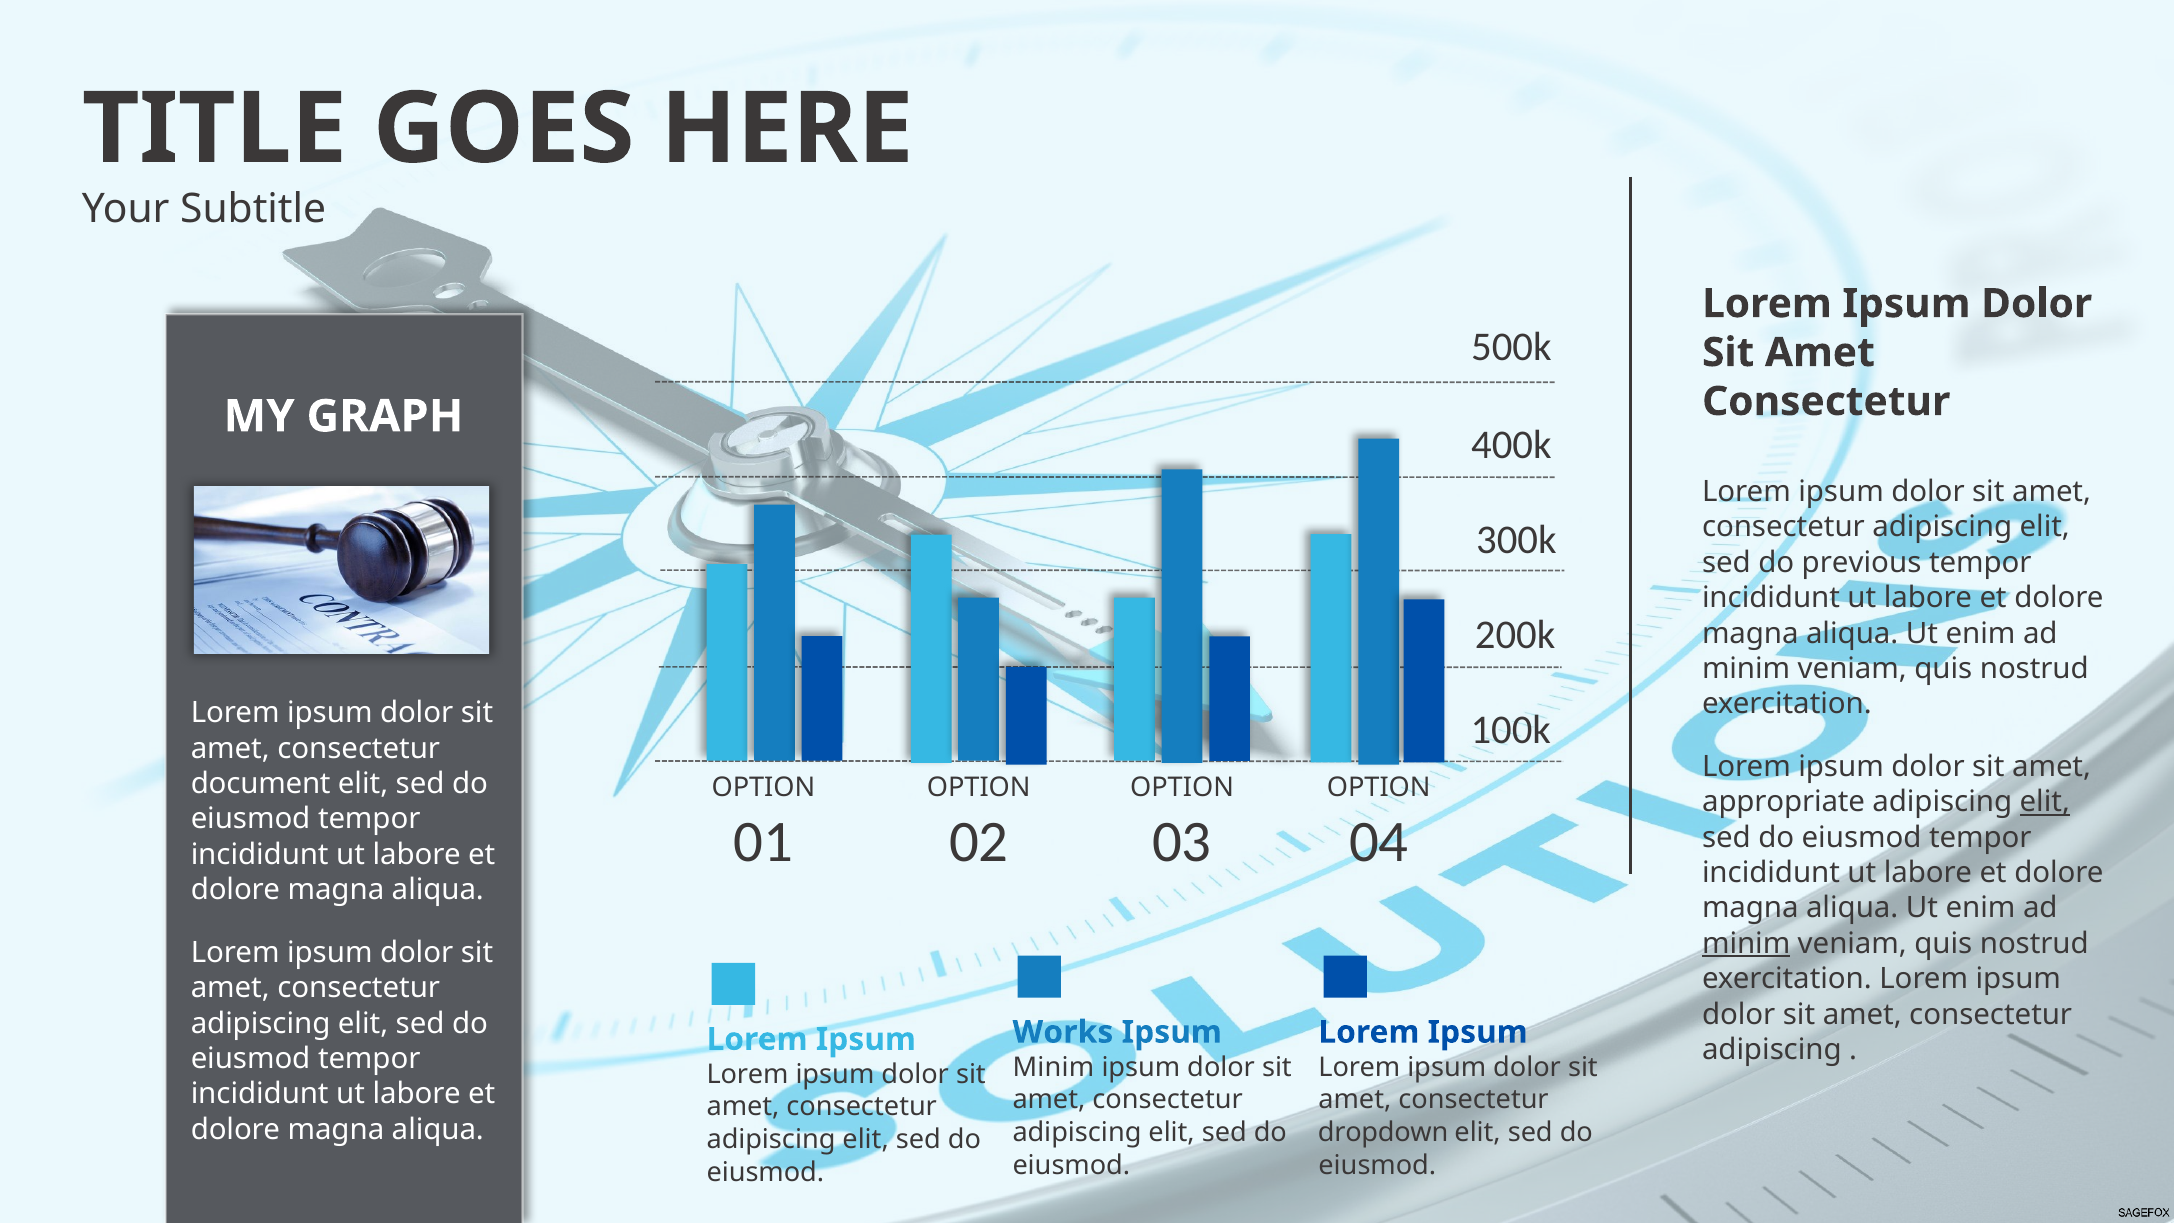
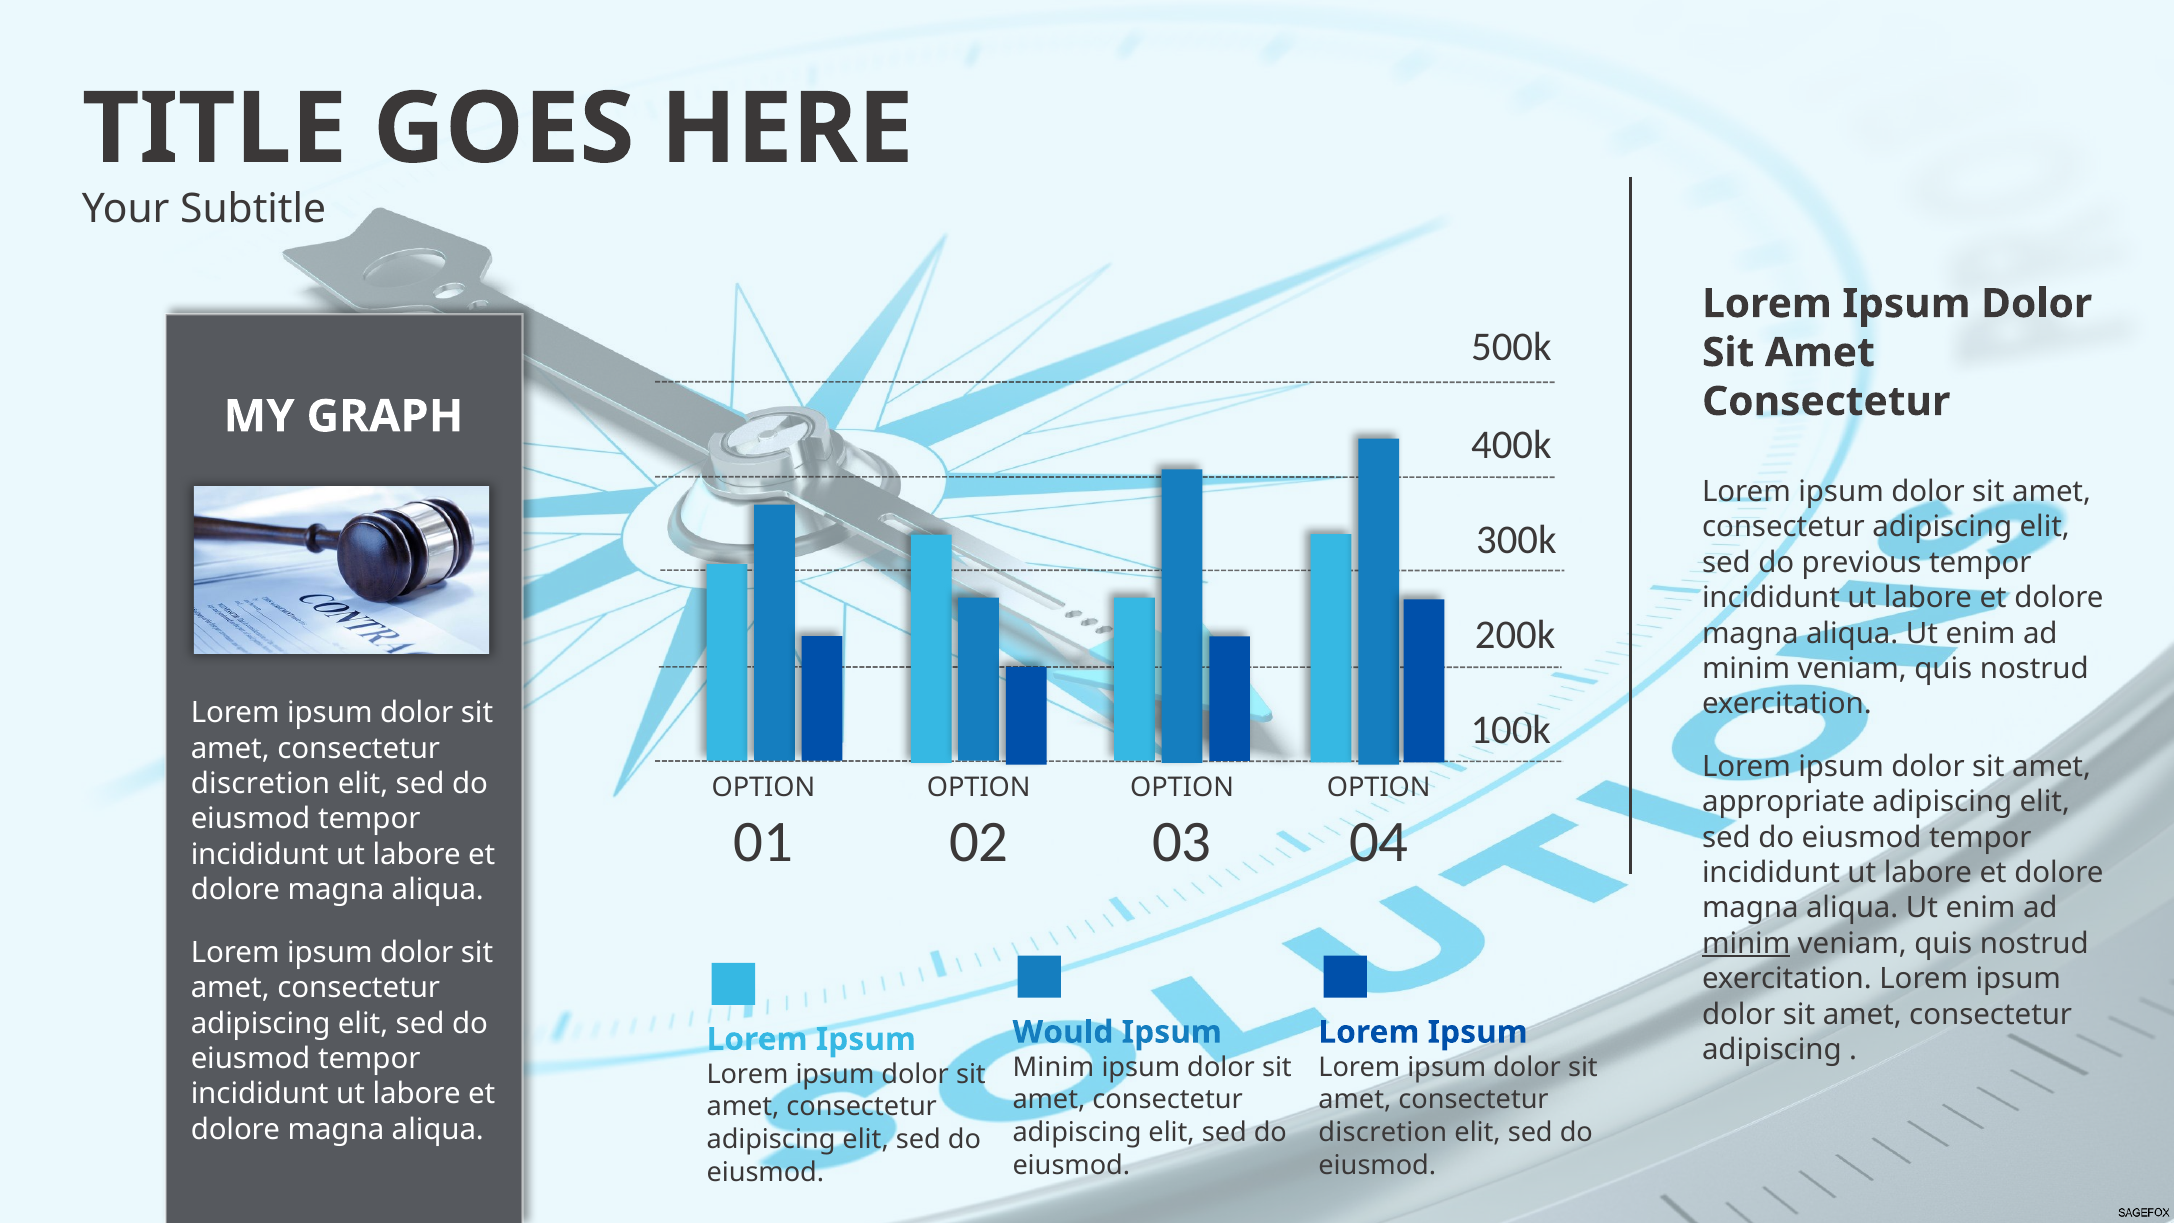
document at (261, 784): document -> discretion
elit at (2045, 802) underline: present -> none
Works: Works -> Would
dropdown at (1383, 1132): dropdown -> discretion
